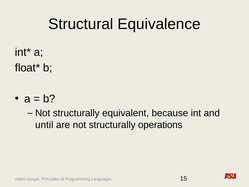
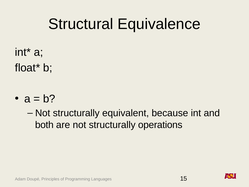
until: until -> both
